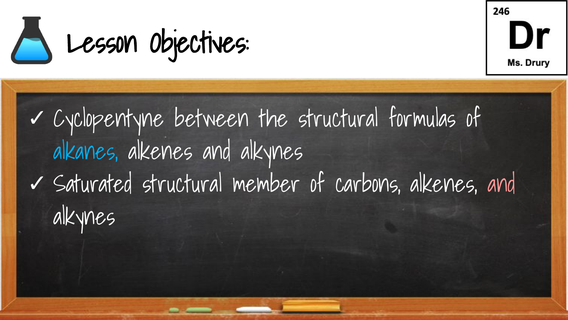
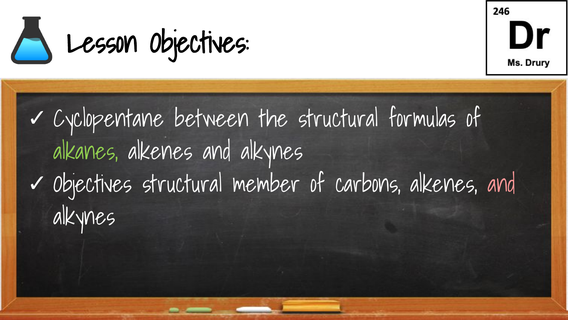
Cyclopentyne: Cyclopentyne -> Cyclopentane
alkanes colour: light blue -> light green
Saturated at (93, 184): Saturated -> Objectives
